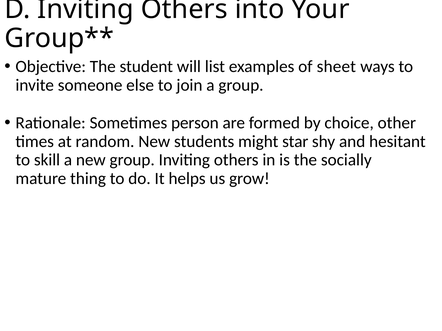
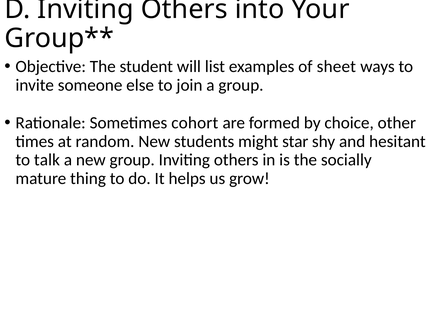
person: person -> cohort
skill: skill -> talk
